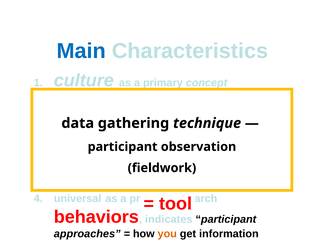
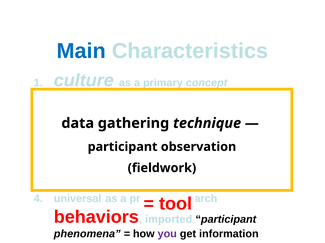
indicates: indicates -> imported
approaches: approaches -> phenomena
you colour: orange -> purple
